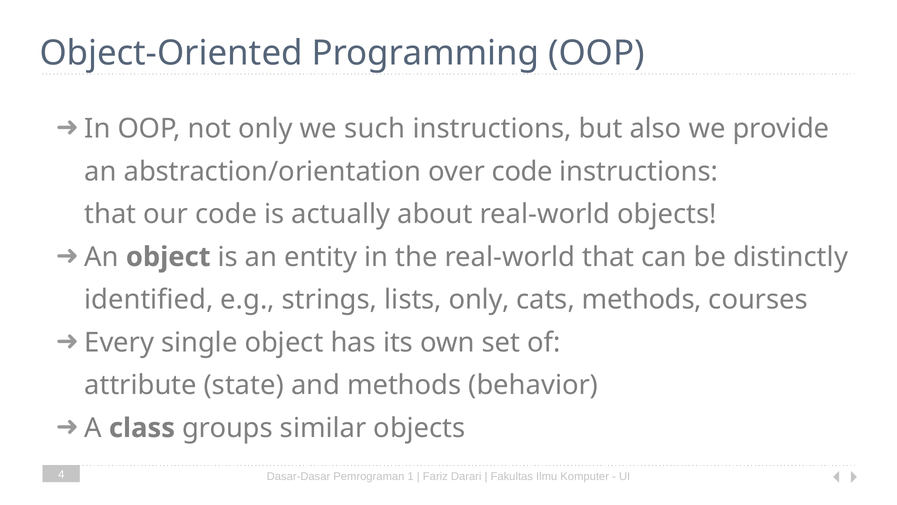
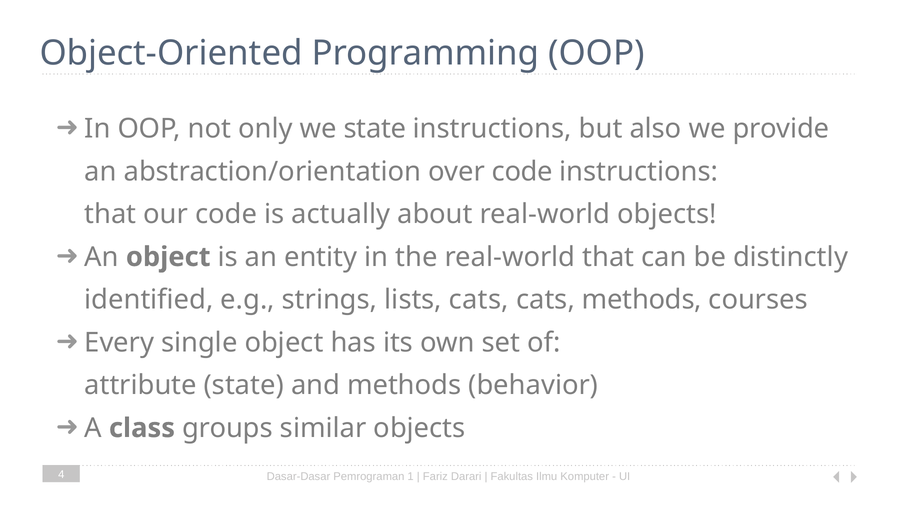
we such: such -> state
lists only: only -> cats
